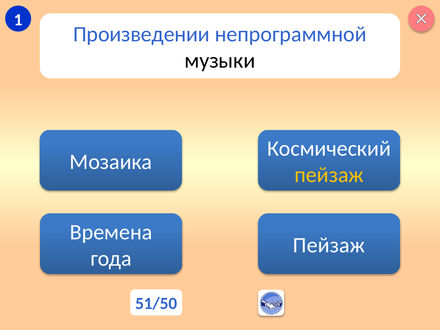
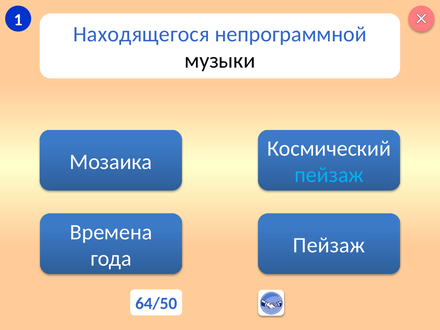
Произведении: Произведении -> Находящегося
пейзаж at (329, 175) colour: yellow -> light blue
51/50: 51/50 -> 64/50
